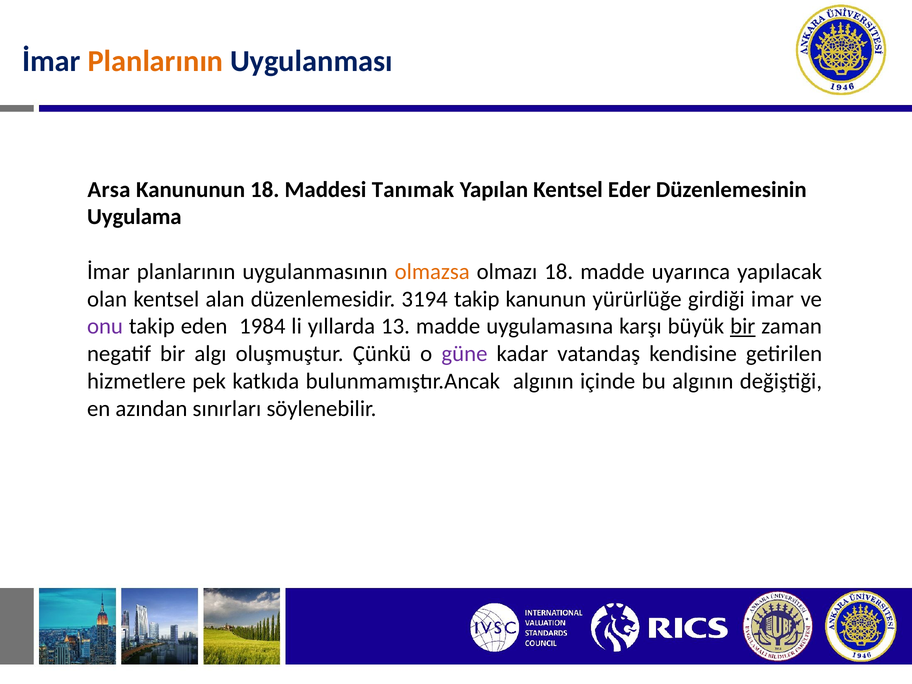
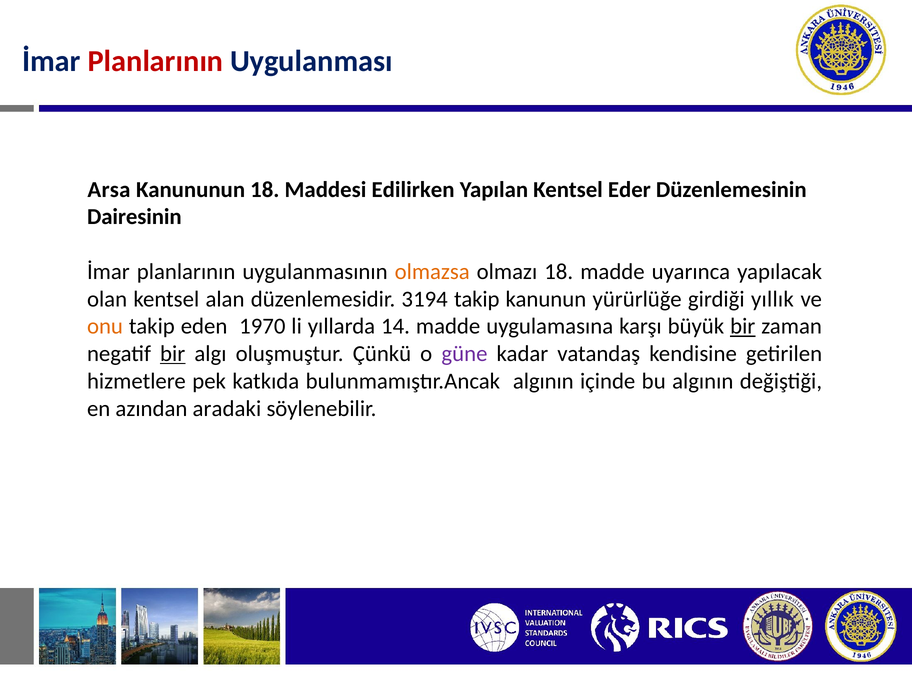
Planlarının at (155, 61) colour: orange -> red
Tanımak: Tanımak -> Edilirken
Uygulama: Uygulama -> Dairesinin
imar: imar -> yıllık
onu colour: purple -> orange
1984: 1984 -> 1970
13: 13 -> 14
bir at (173, 354) underline: none -> present
sınırları: sınırları -> aradaki
